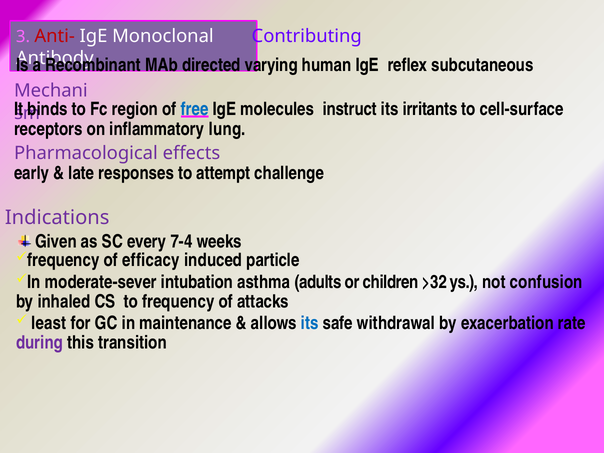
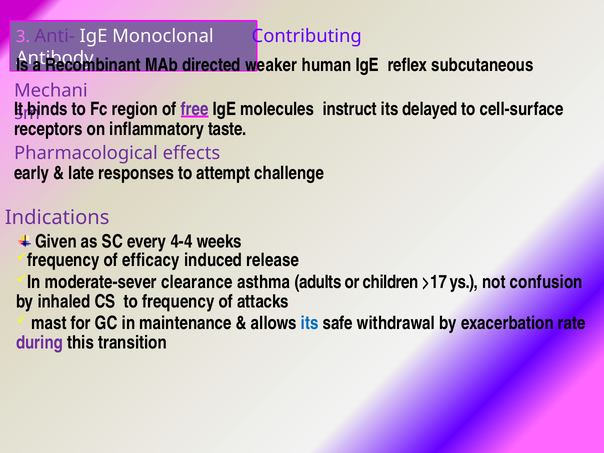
Anti- colour: red -> purple
varying: varying -> weaker
free colour: blue -> purple
irritants: irritants -> delayed
lung: lung -> taste
7-4: 7-4 -> 4-4
particle: particle -> release
intubation: intubation -> clearance
>32: >32 -> >17
least: least -> mast
